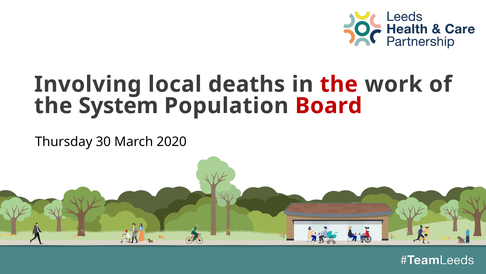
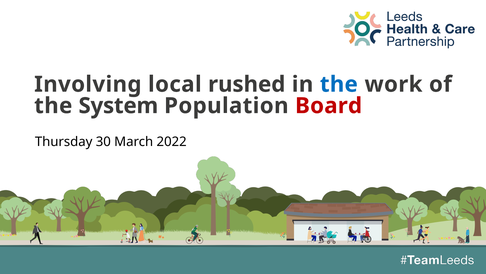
deaths: deaths -> rushed
the at (339, 84) colour: red -> blue
2020: 2020 -> 2022
